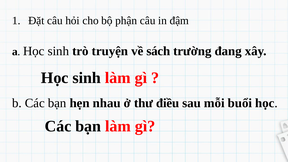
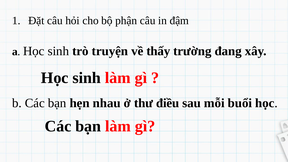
sách: sách -> thấy
